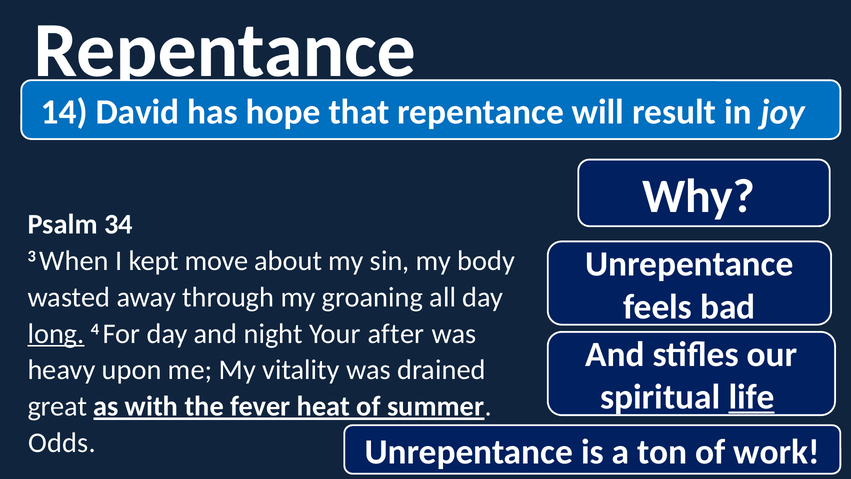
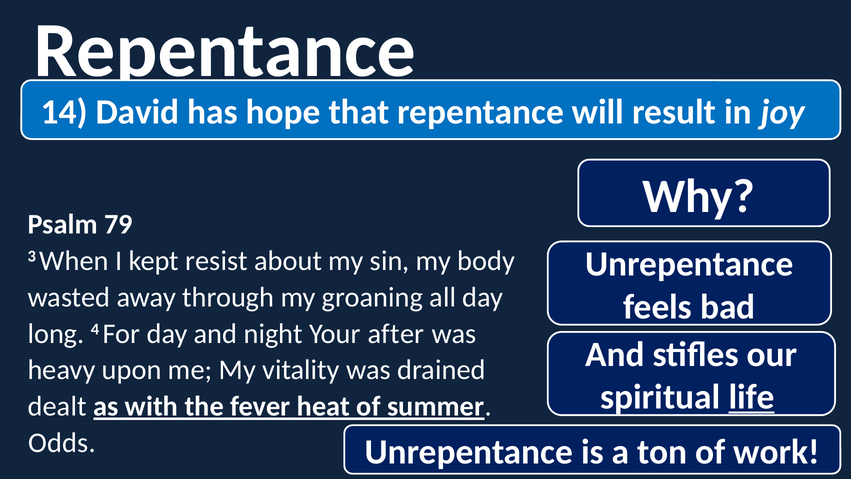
34: 34 -> 79
move: move -> resist
long underline: present -> none
great: great -> dealt
